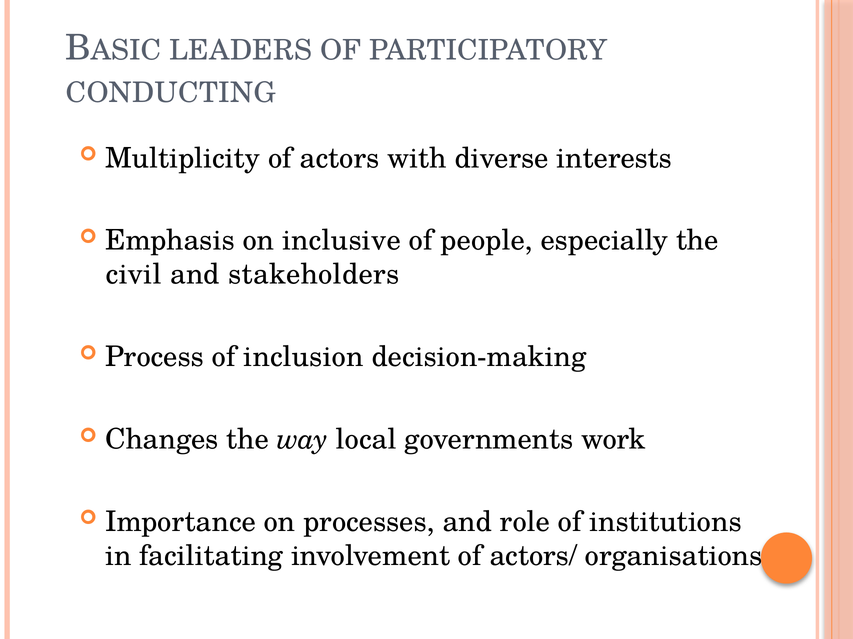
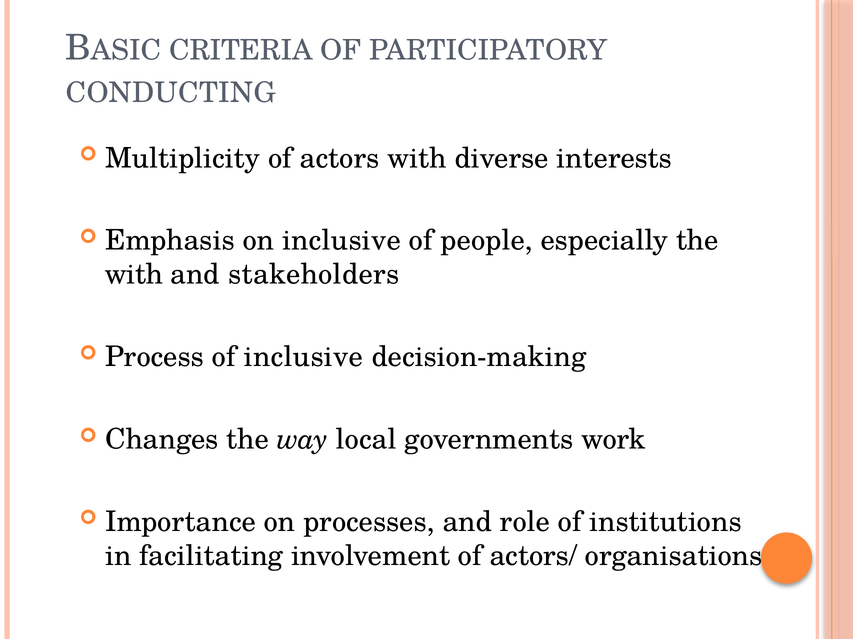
LEADERS: LEADERS -> CRITERIA
civil at (134, 275): civil -> with
of inclusion: inclusion -> inclusive
